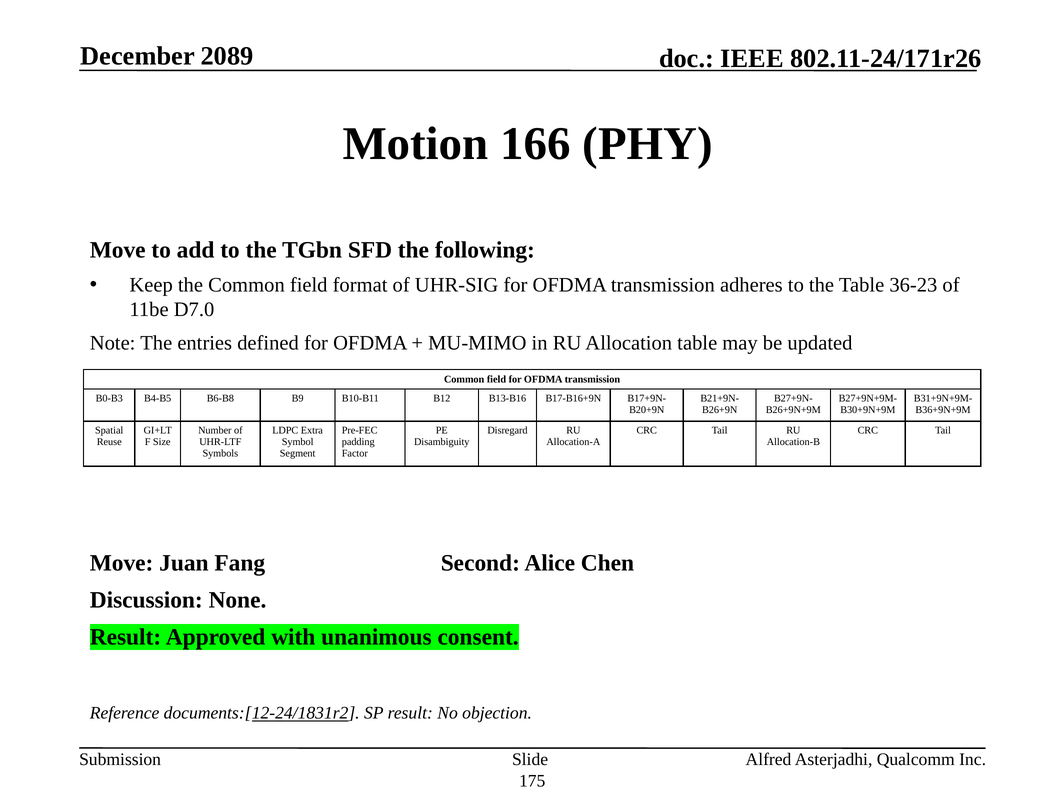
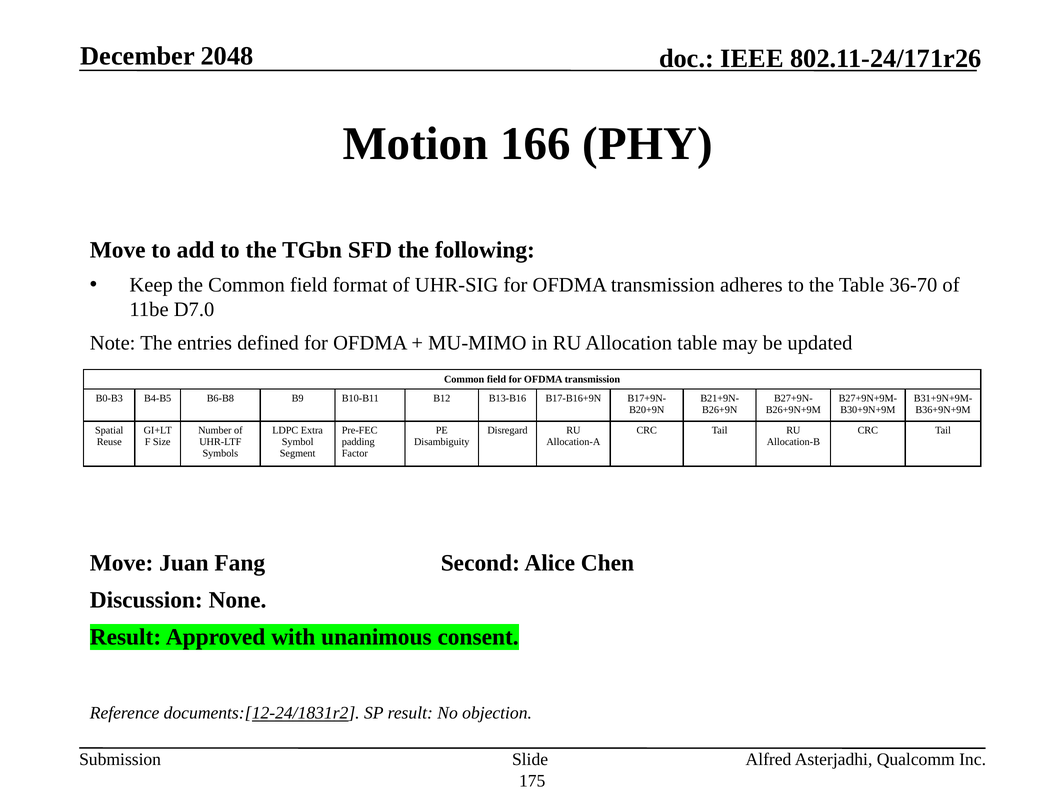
2089: 2089 -> 2048
36-23: 36-23 -> 36-70
